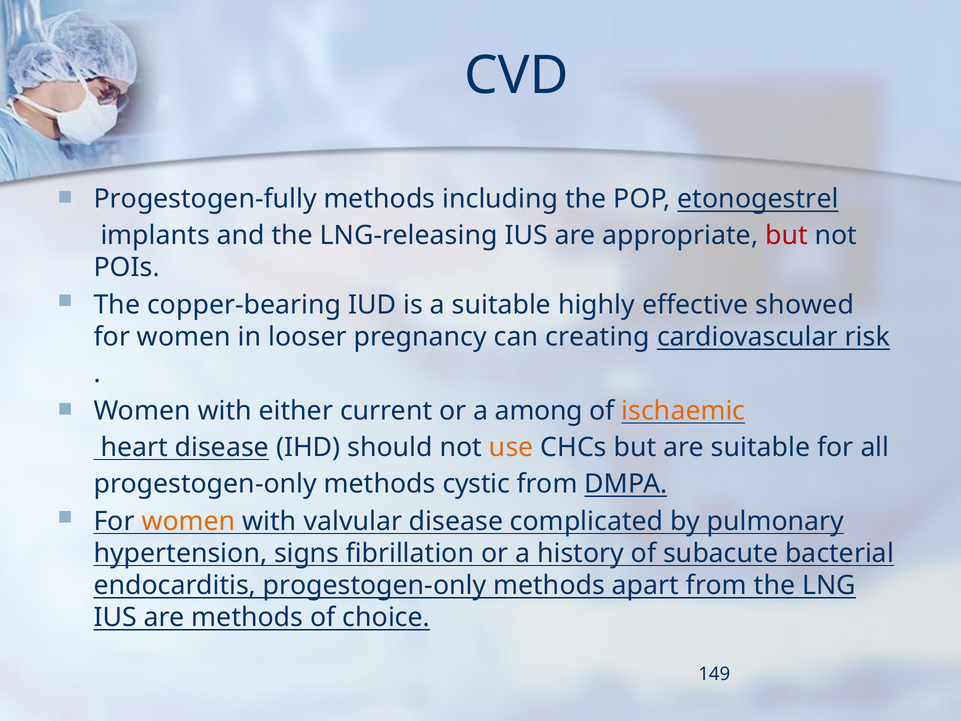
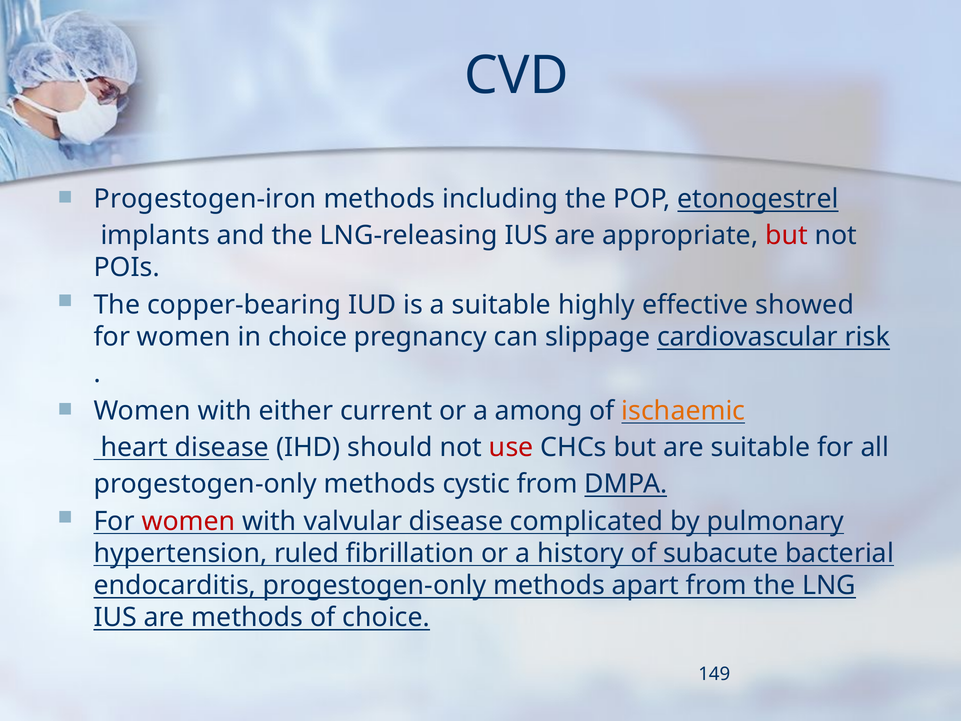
Progestogen-fully: Progestogen-fully -> Progestogen-iron
in looser: looser -> choice
creating: creating -> slippage
use colour: orange -> red
women at (189, 521) colour: orange -> red
signs: signs -> ruled
